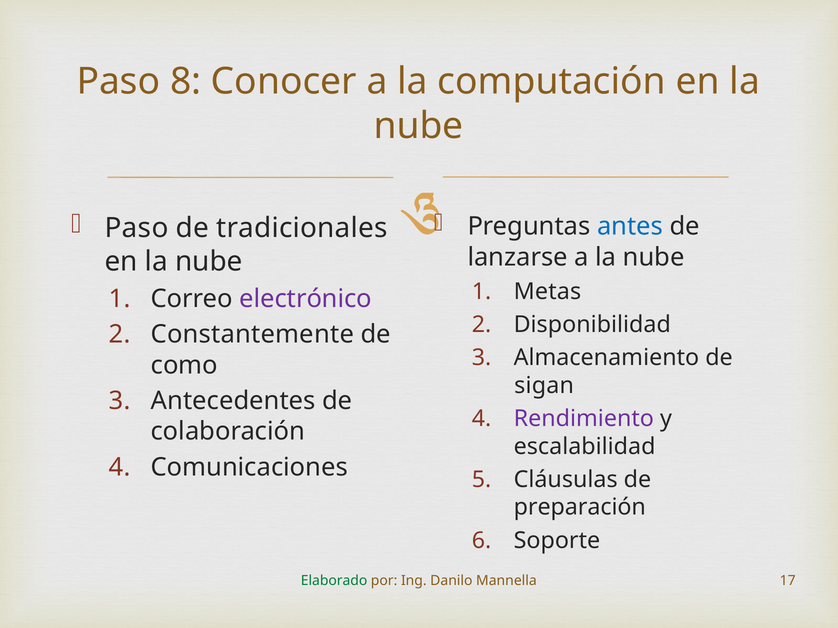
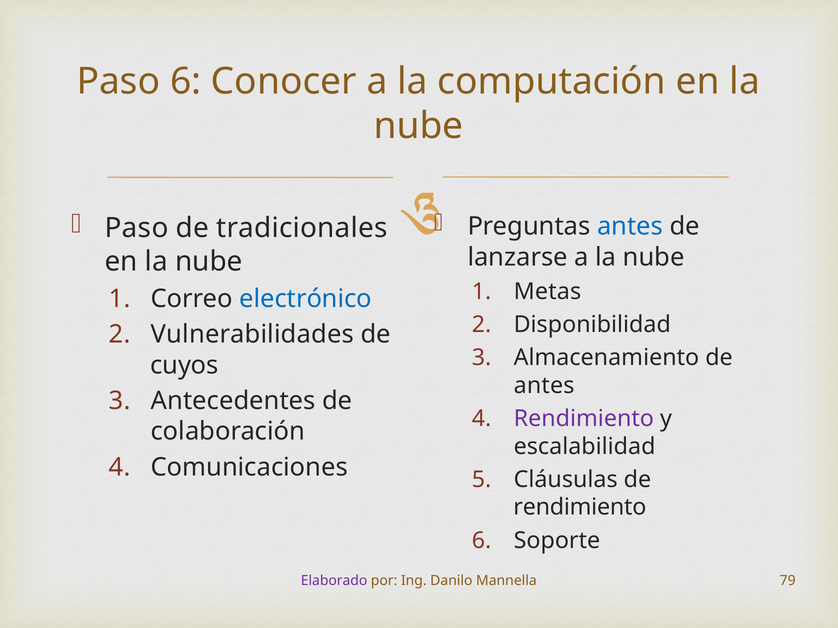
Paso 8: 8 -> 6
electrónico colour: purple -> blue
Constantemente: Constantemente -> Vulnerabilidades
como: como -> cuyos
sigan at (544, 386): sigan -> antes
preparación at (580, 508): preparación -> rendimiento
Elaborado colour: green -> purple
17: 17 -> 79
